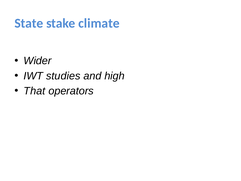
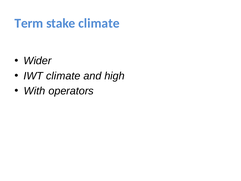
State: State -> Term
IWT studies: studies -> climate
That: That -> With
